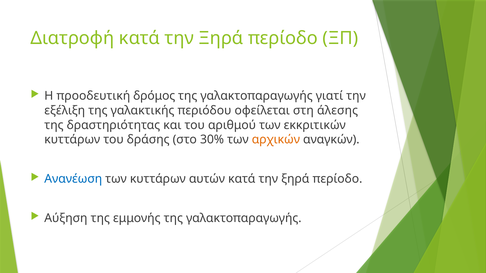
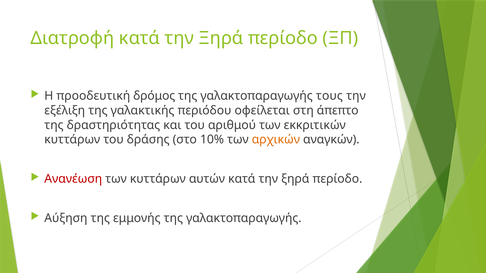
γιατί: γιατί -> τους
άλεσης: άλεσης -> άπεπτο
30%: 30% -> 10%
Ανανέωση colour: blue -> red
